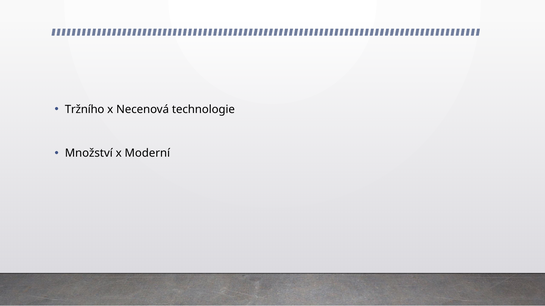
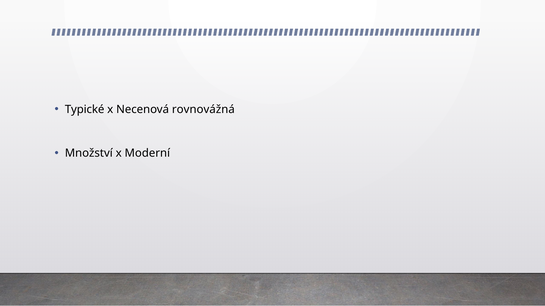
Tržního: Tržního -> Typické
technologie: technologie -> rovnovážná
